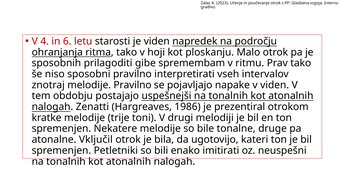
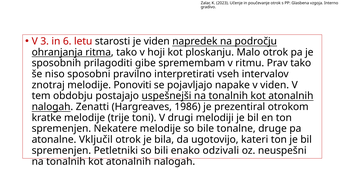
4: 4 -> 3
melodije Pravilno: Pravilno -> Ponoviti
imitirati: imitirati -> odzivali
